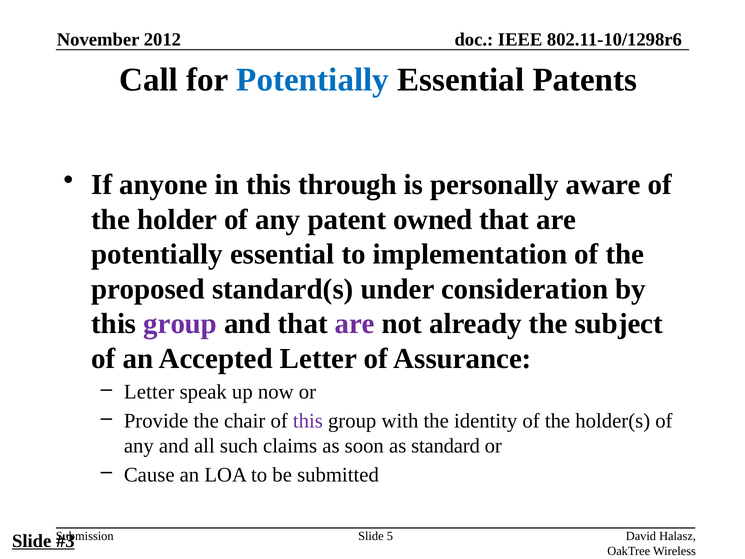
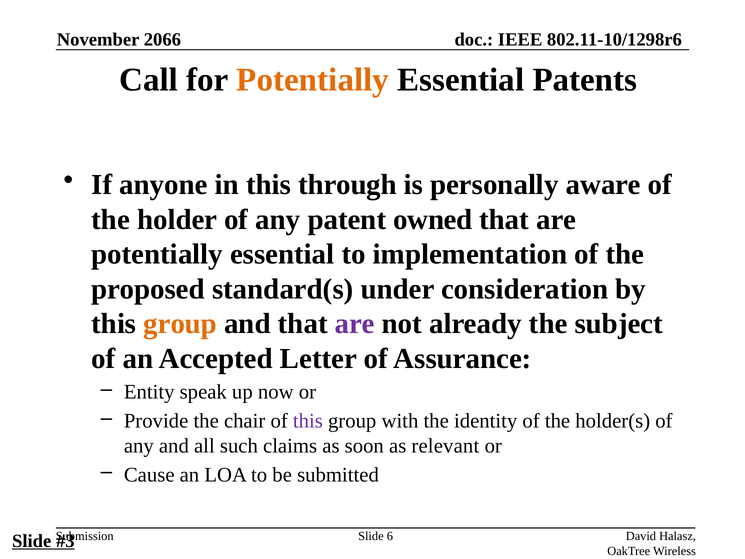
2012: 2012 -> 2066
Potentially at (313, 80) colour: blue -> orange
group at (180, 324) colour: purple -> orange
Letter at (149, 392): Letter -> Entity
standard: standard -> relevant
5: 5 -> 6
